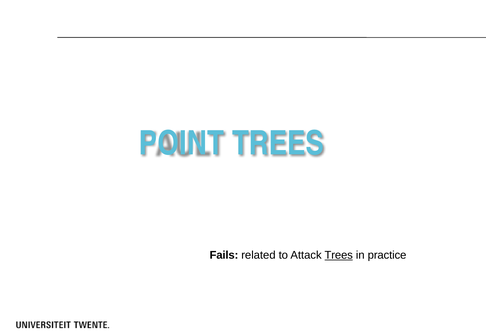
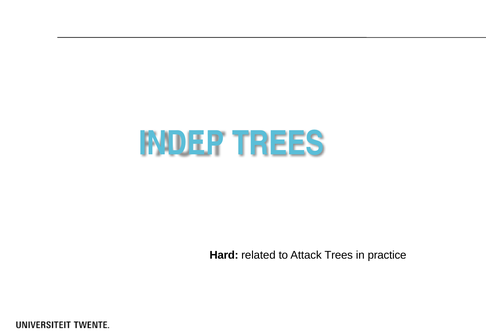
POINT: POINT -> INDEP
Fails: Fails -> Hard
Trees at (339, 256) underline: present -> none
